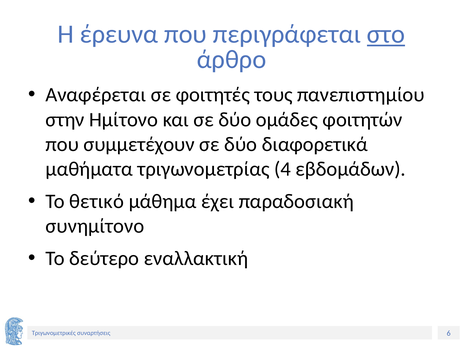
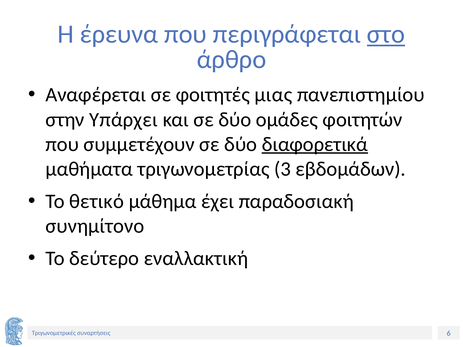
τους: τους -> μιας
Ημίτονο: Ημίτονο -> Υπάρχει
διαφορετικά underline: none -> present
4: 4 -> 3
